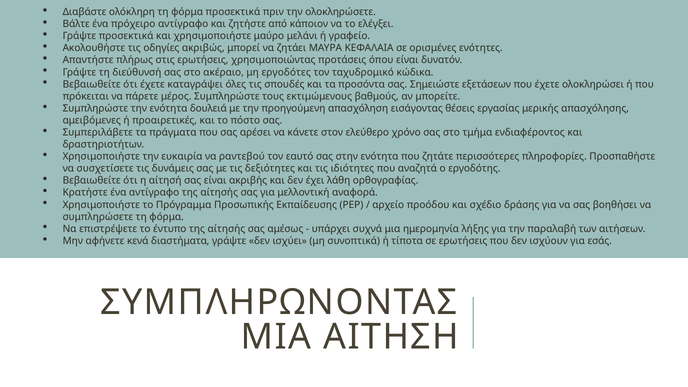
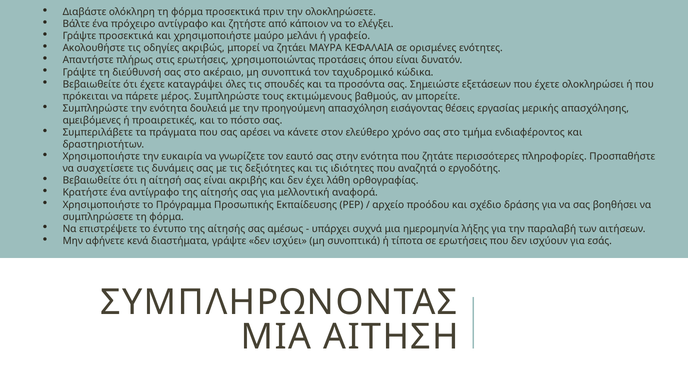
ακέραιο μη εργοδότες: εργοδότες -> συνοπτικά
ραντεβού: ραντεβού -> γνωρίζετε
